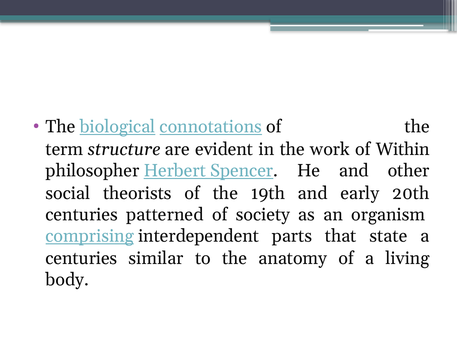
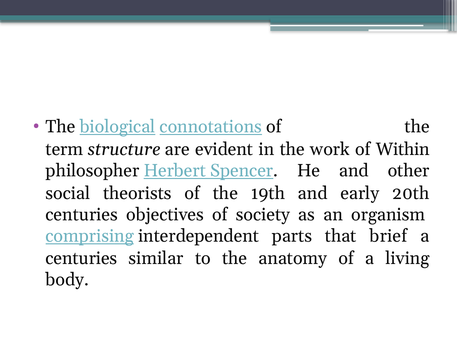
patterned: patterned -> objectives
state: state -> brief
